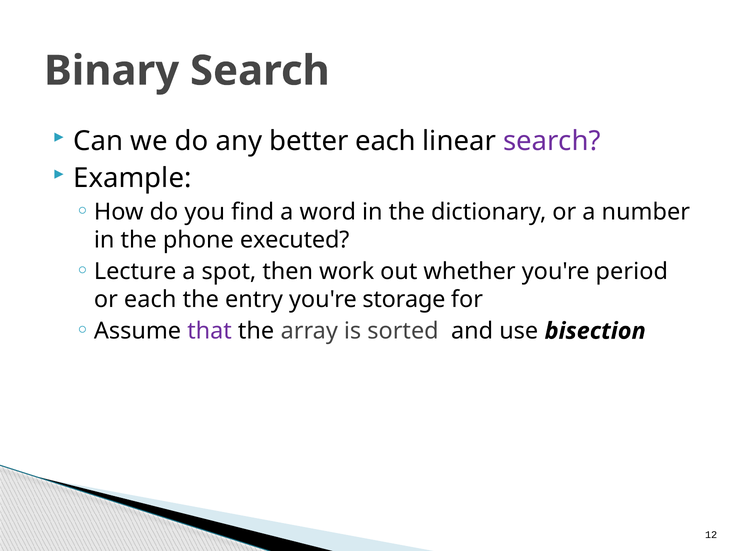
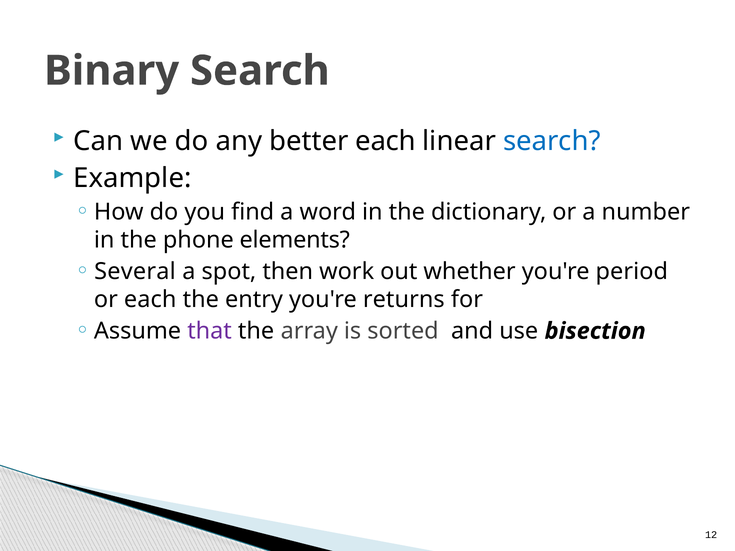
search at (552, 141) colour: purple -> blue
executed: executed -> elements
Lecture: Lecture -> Several
storage: storage -> returns
